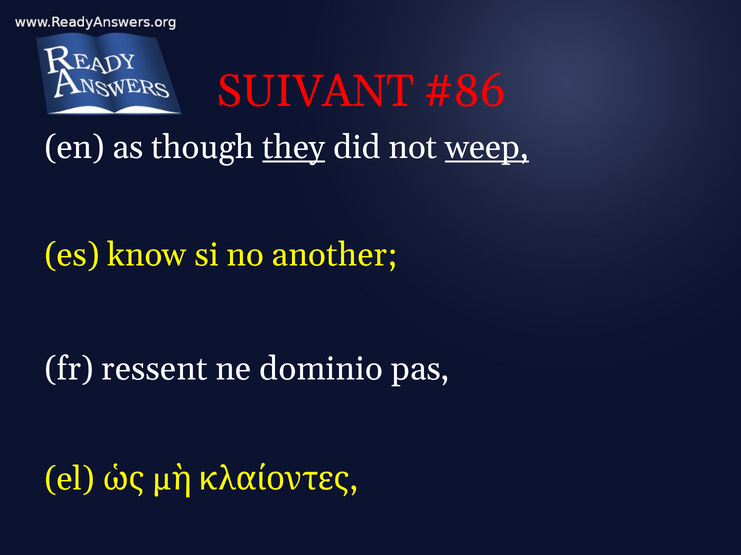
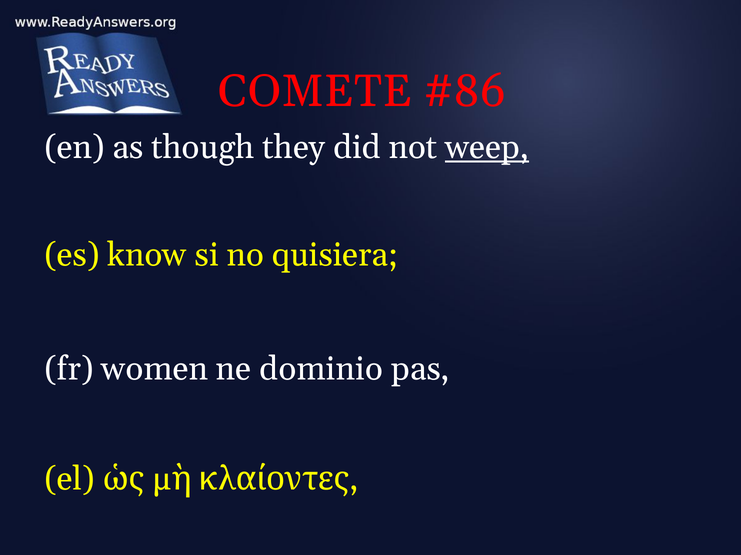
SUIVANT: SUIVANT -> COMETE
they underline: present -> none
another: another -> quisiera
ressent: ressent -> women
